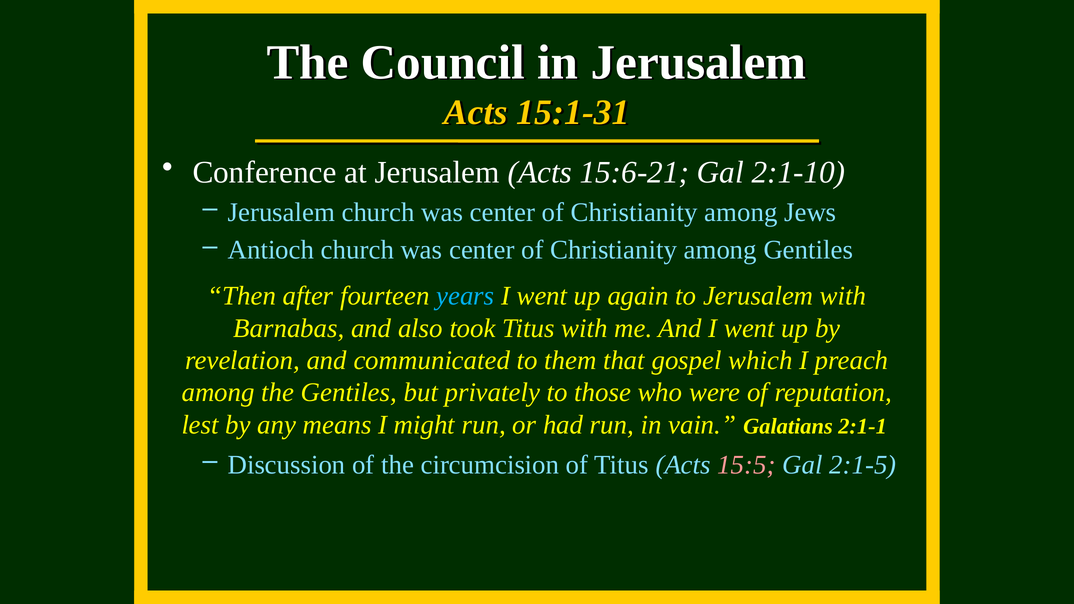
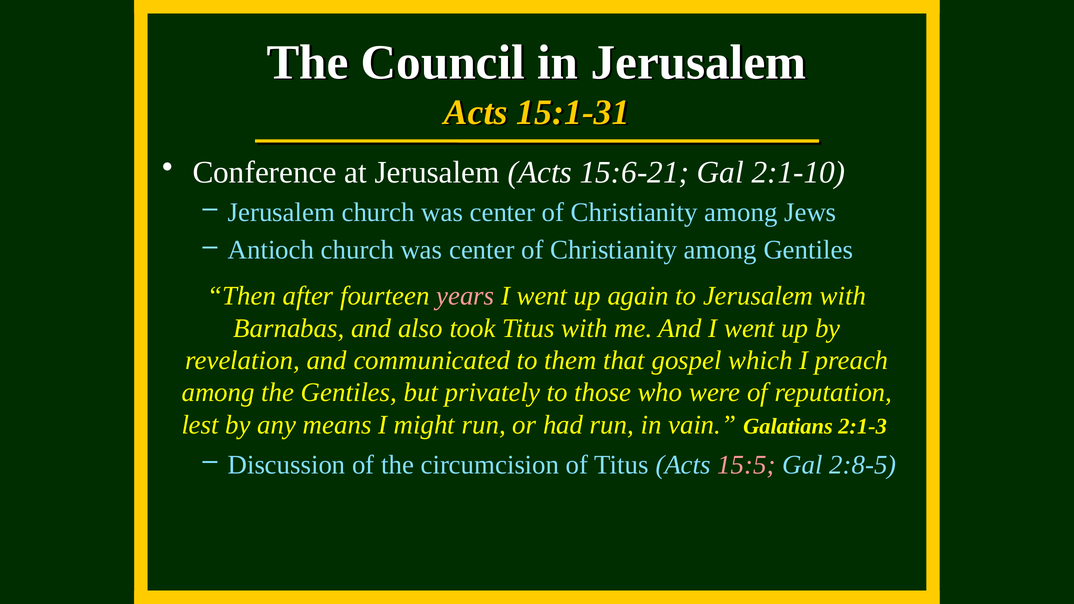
years colour: light blue -> pink
2:1-1: 2:1-1 -> 2:1-3
2:1-5: 2:1-5 -> 2:8-5
